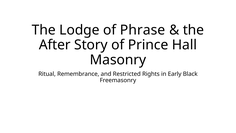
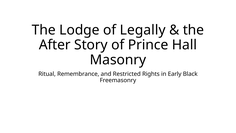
Phrase: Phrase -> Legally
